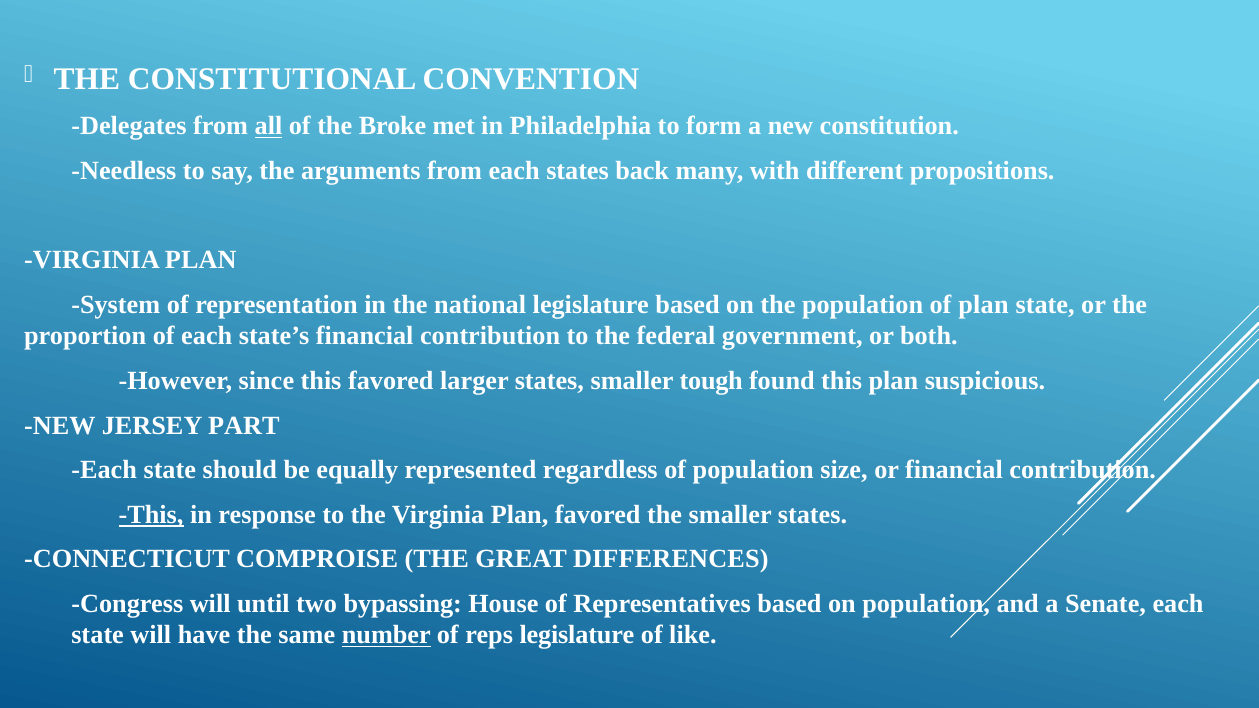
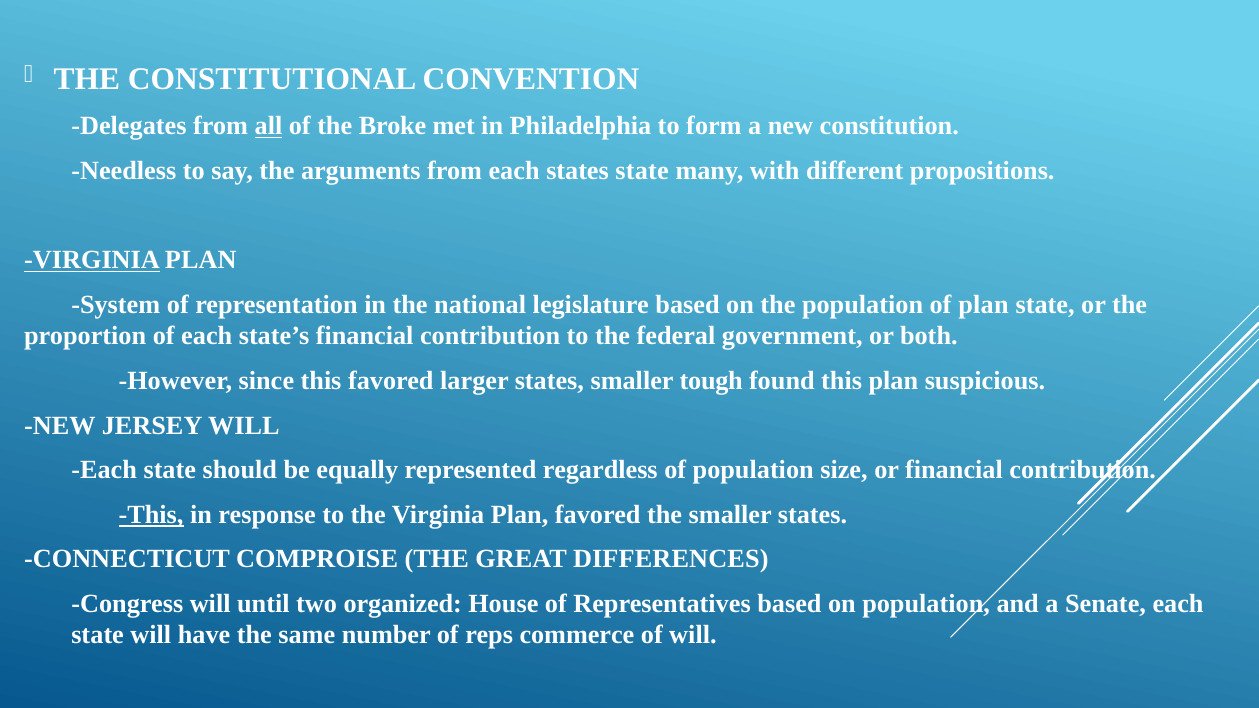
states back: back -> state
VIRGINIA at (92, 260) underline: none -> present
JERSEY PART: PART -> WILL
bypassing: bypassing -> organized
number underline: present -> none
reps legislature: legislature -> commerce
of like: like -> will
